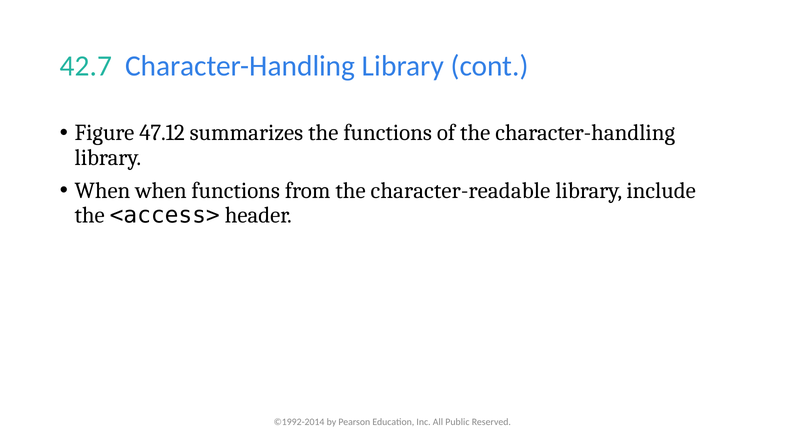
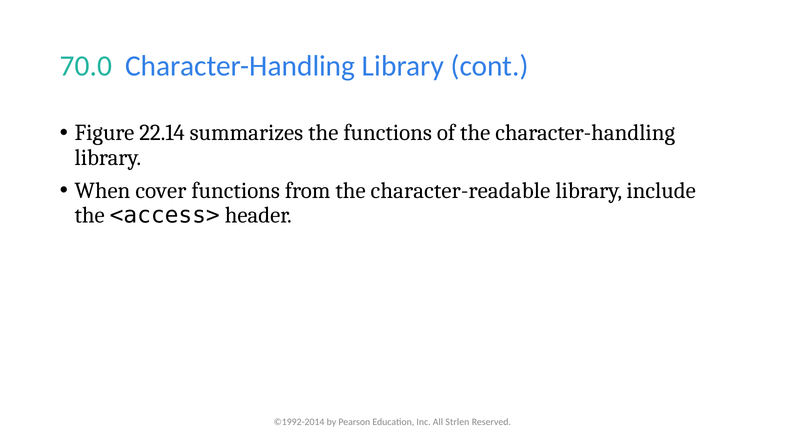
42.7: 42.7 -> 70.0
47.12: 47.12 -> 22.14
When when: when -> cover
Public: Public -> Strlen
